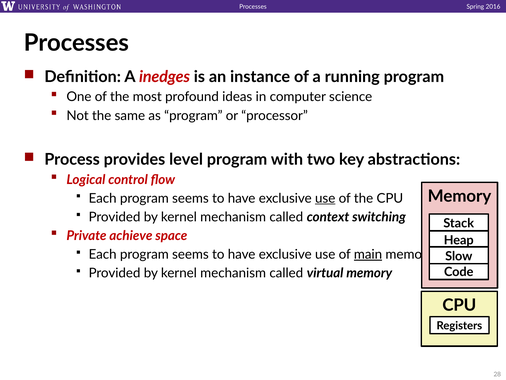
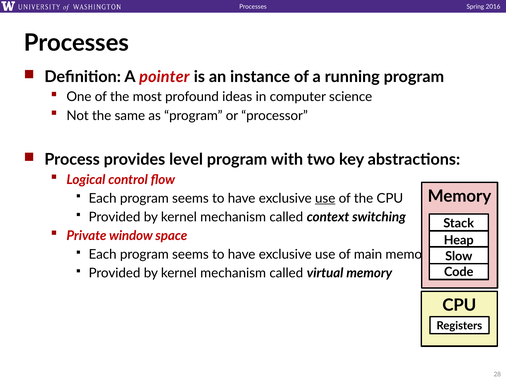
inedges: inedges -> pointer
achieve: achieve -> window
main underline: present -> none
